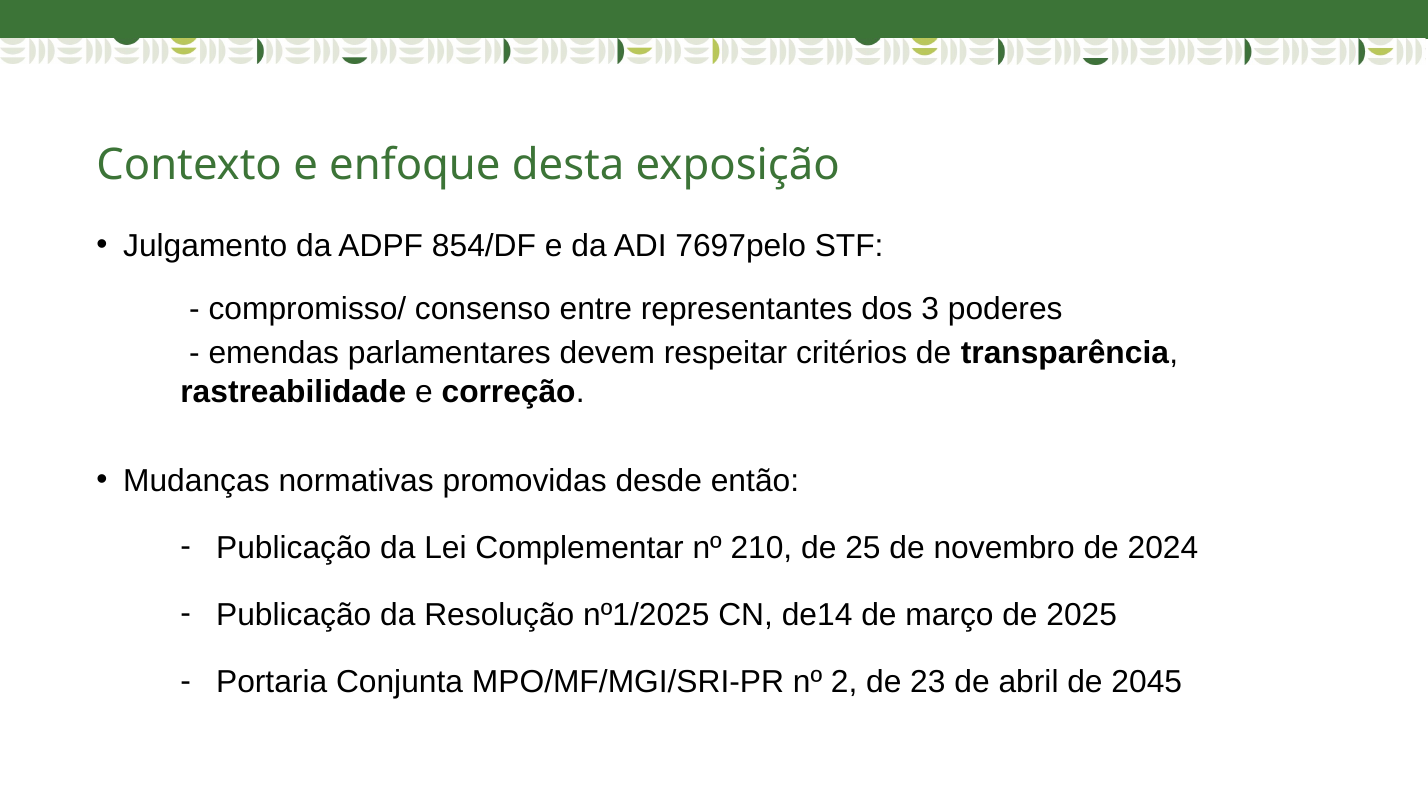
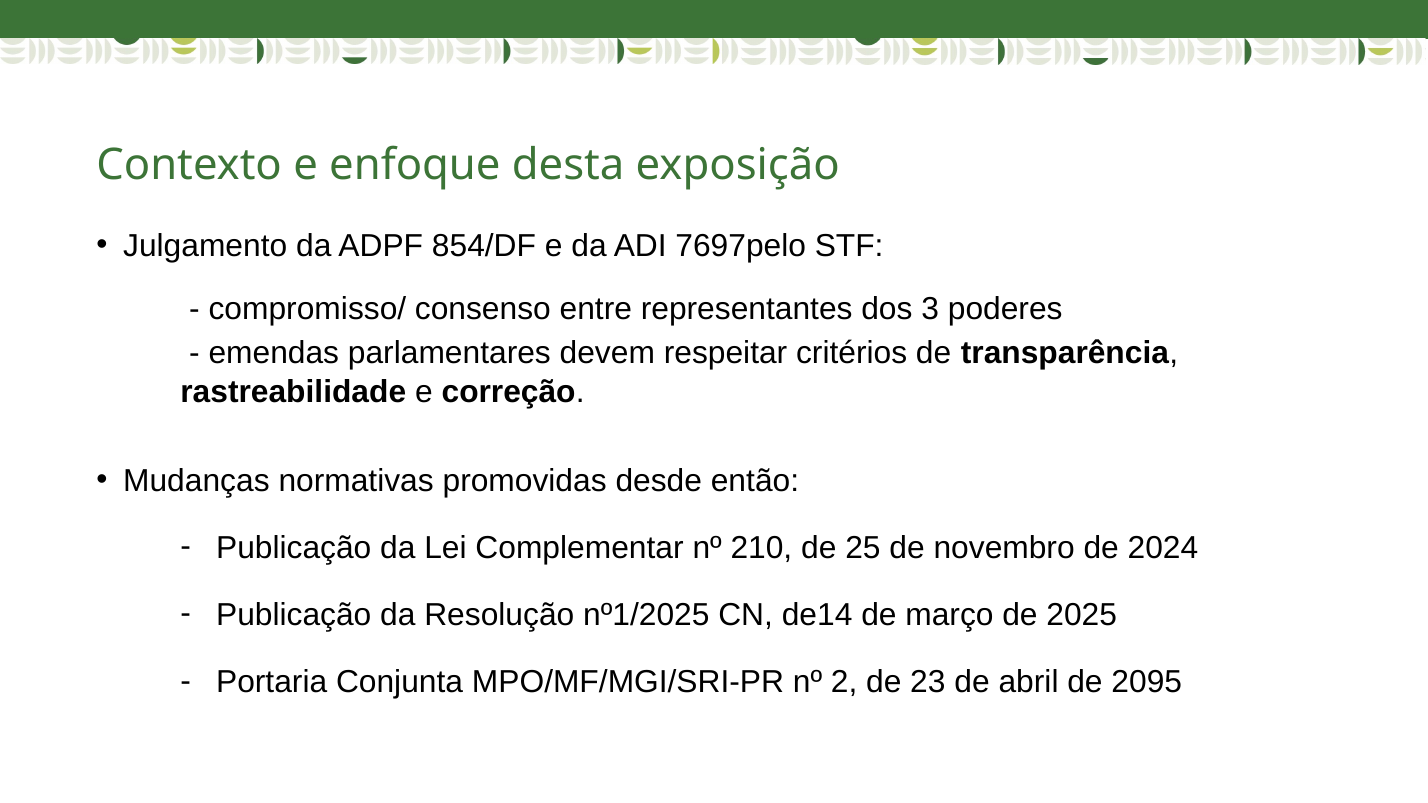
2045: 2045 -> 2095
